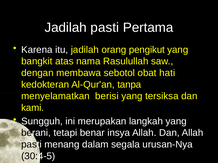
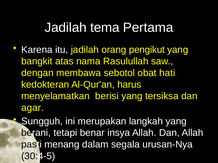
Jadilah pasti: pasti -> tema
tanpa: tanpa -> harus
kami: kami -> agar
